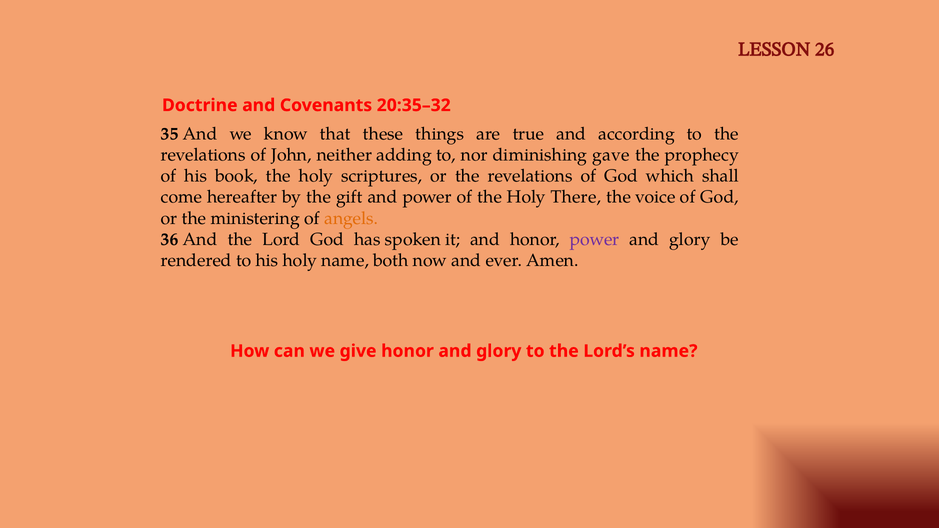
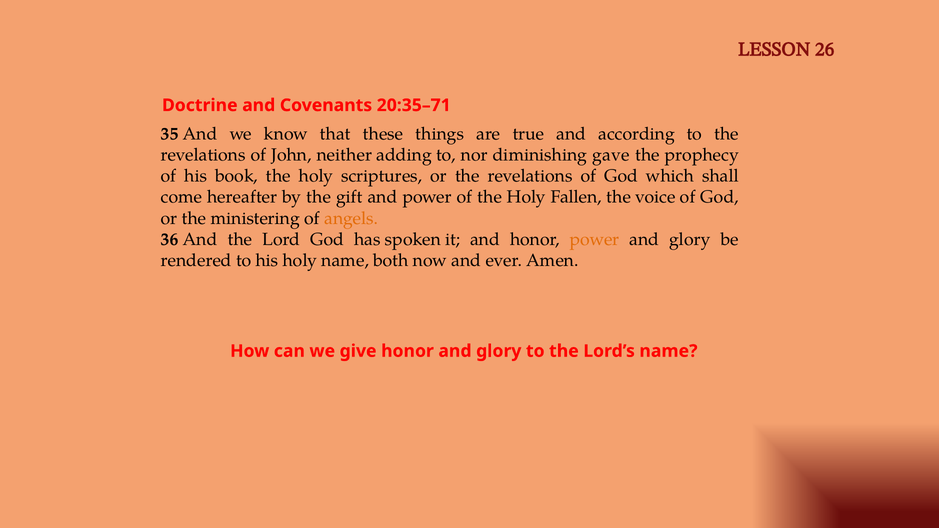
20:35–32: 20:35–32 -> 20:35–71
There: There -> Fallen
power at (595, 239) colour: purple -> orange
